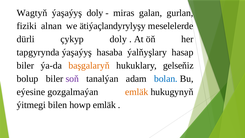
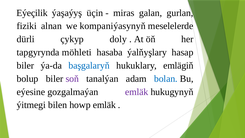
Wagtyň: Wagtyň -> Eýeçilik
ýaşaýyş doly: doly -> üçin
ätiýaçlandyrylyşy: ätiýaçlandyrylyşy -> kompaniýasynyň
tapgyrynda ýaşaýyş: ýaşaýyş -> möhleti
başgalaryň colour: orange -> blue
gelseňiz: gelseňiz -> emlägiň
emläk at (137, 92) colour: orange -> purple
